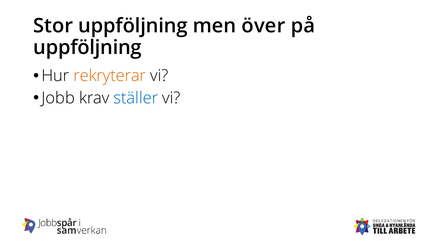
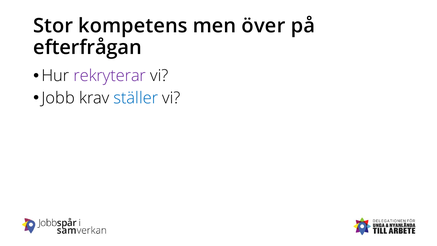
Stor uppföljning: uppföljning -> kompetens
uppföljning at (88, 48): uppföljning -> efterfrågan
rekryterar colour: orange -> purple
